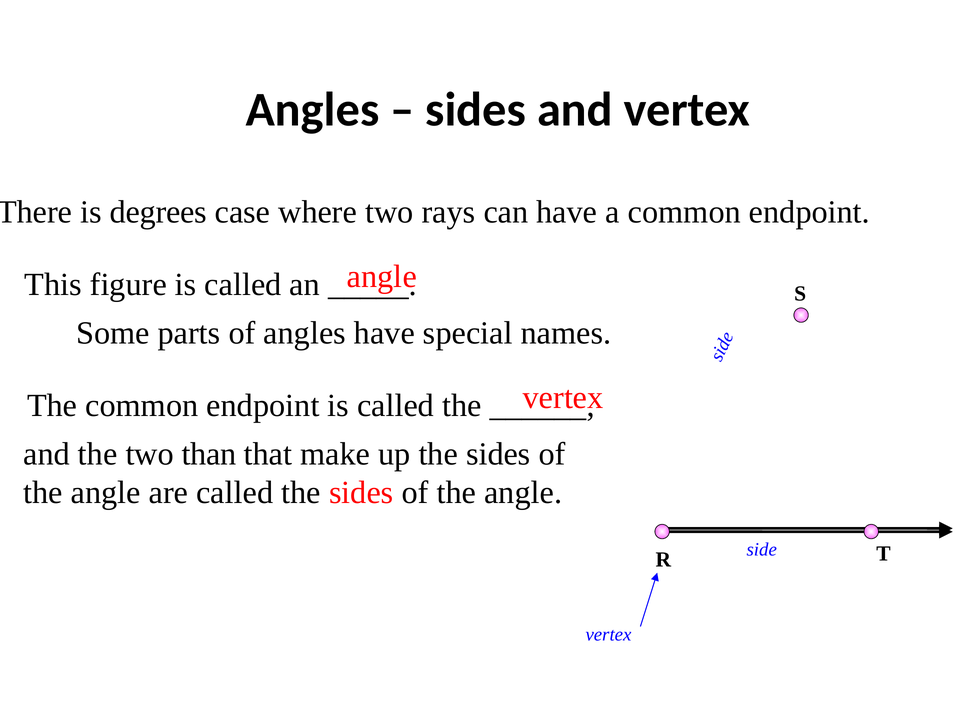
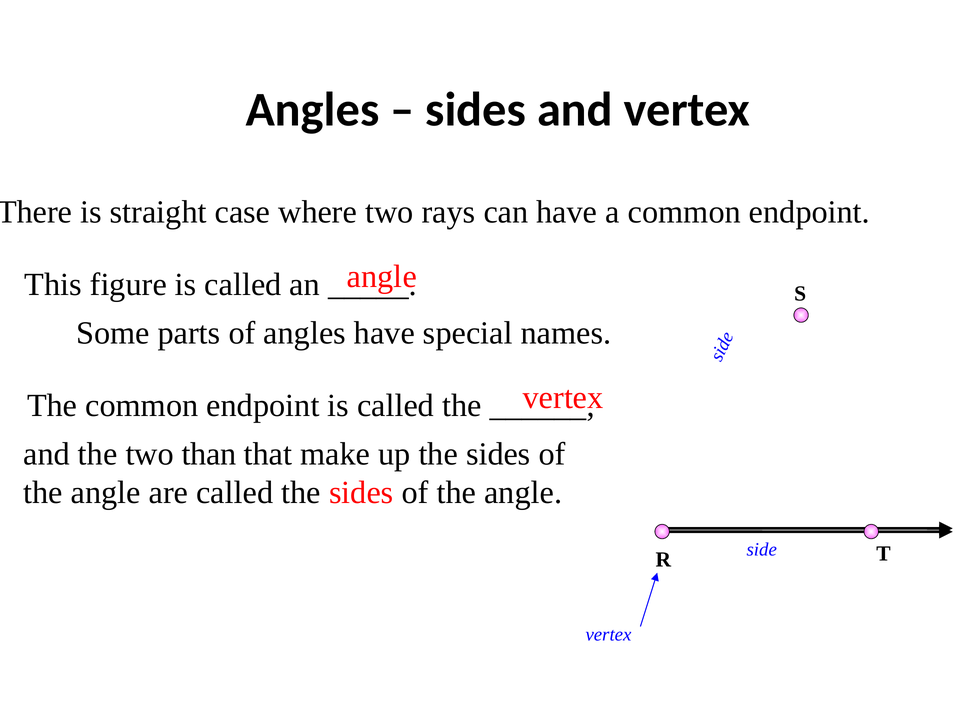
degrees: degrees -> straight
